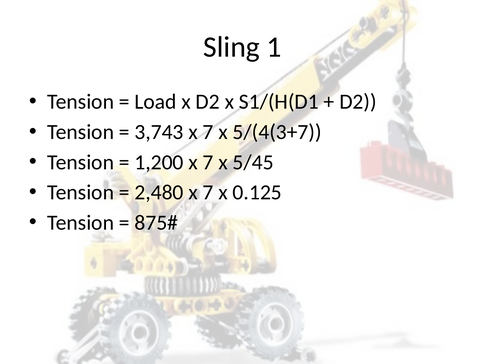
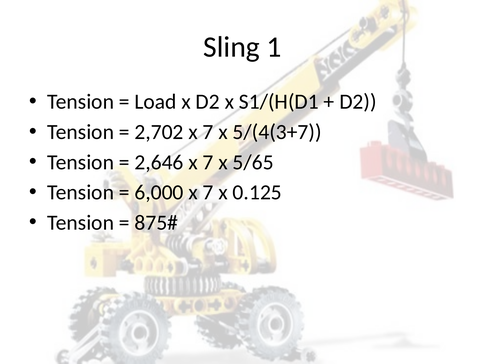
3,743: 3,743 -> 2,702
1,200: 1,200 -> 2,646
5/45: 5/45 -> 5/65
2,480: 2,480 -> 6,000
